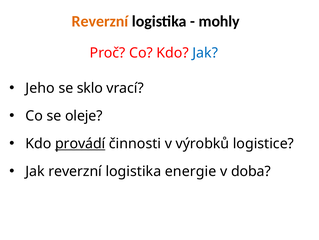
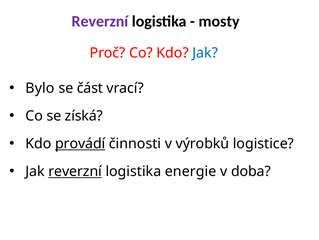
Reverzní at (100, 21) colour: orange -> purple
mohly: mohly -> mosty
Jeho: Jeho -> Bylo
sklo: sklo -> část
oleje: oleje -> získá
reverzní at (75, 171) underline: none -> present
